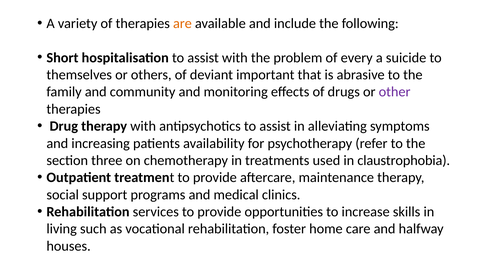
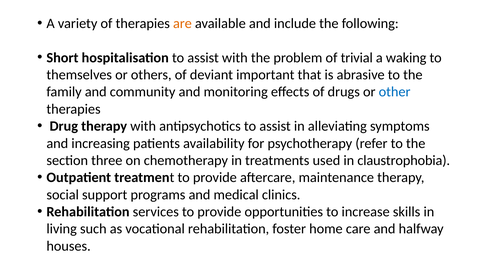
every: every -> trivial
suicide: suicide -> waking
other colour: purple -> blue
